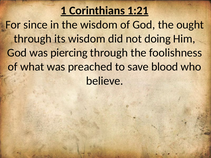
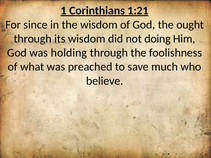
piercing: piercing -> holding
blood: blood -> much
